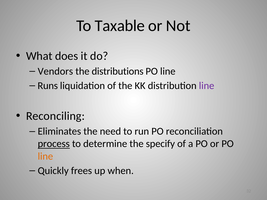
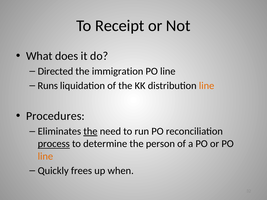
Taxable: Taxable -> Receipt
Vendors: Vendors -> Directed
distributions: distributions -> immigration
line at (207, 86) colour: purple -> orange
Reconciling: Reconciling -> Procedures
the at (90, 132) underline: none -> present
specify: specify -> person
